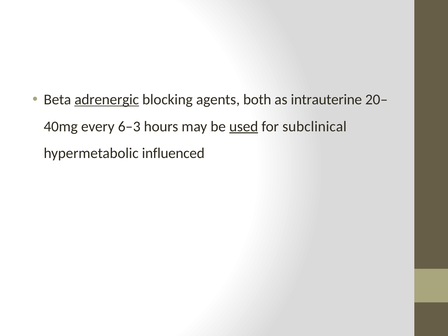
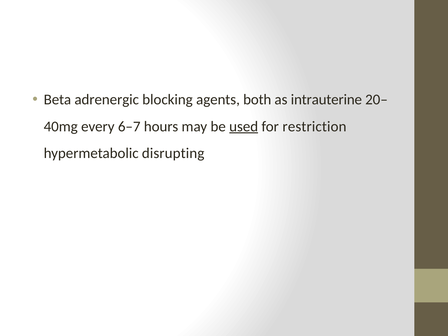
adrenergic underline: present -> none
6–3: 6–3 -> 6–7
subclinical: subclinical -> restriction
influenced: influenced -> disrupting
